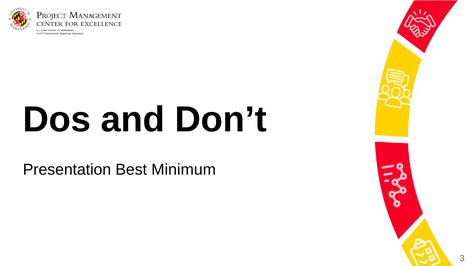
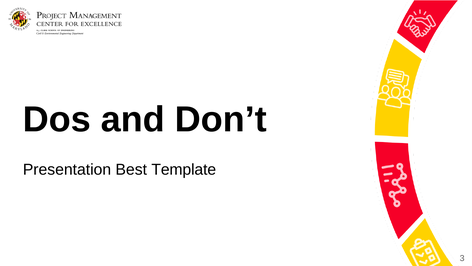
Minimum: Minimum -> Template
